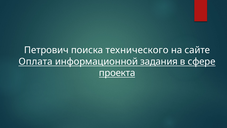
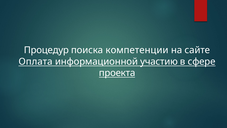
Петрович: Петрович -> Процедур
технического: технического -> компетенции
задания: задания -> участию
